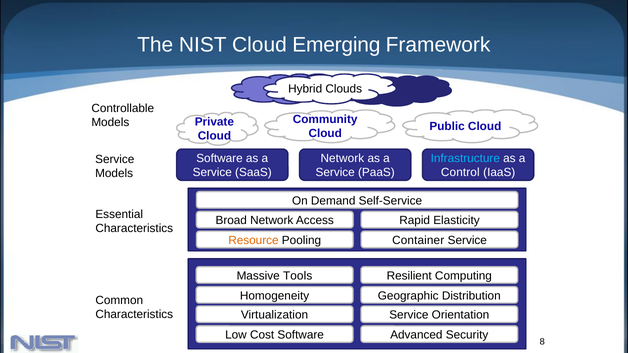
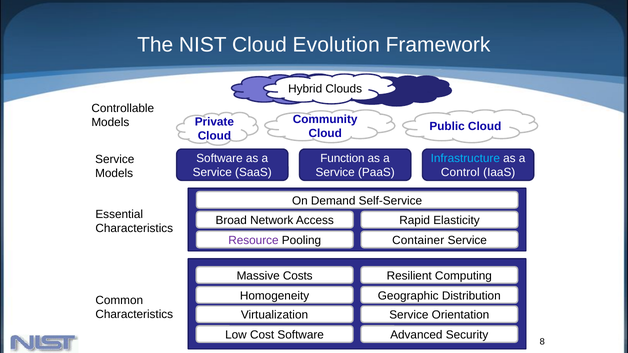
Emerging: Emerging -> Evolution
Network at (342, 159): Network -> Function
Resource colour: orange -> purple
Tools: Tools -> Costs
